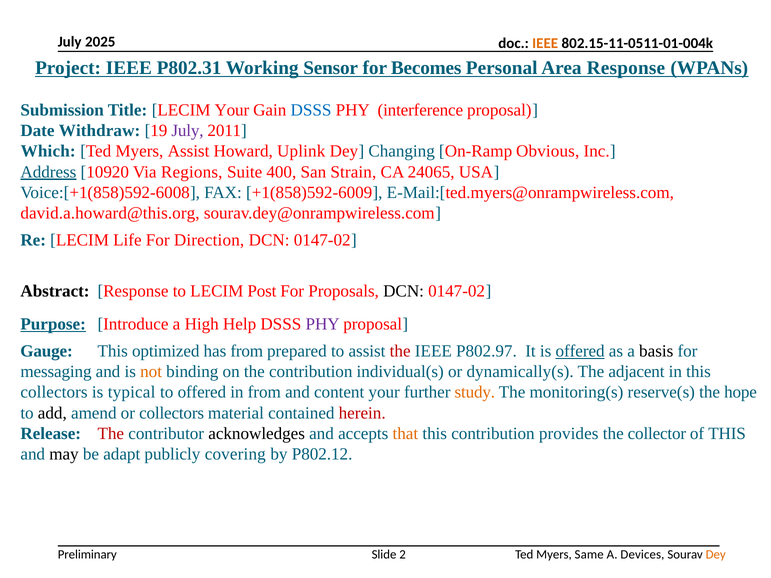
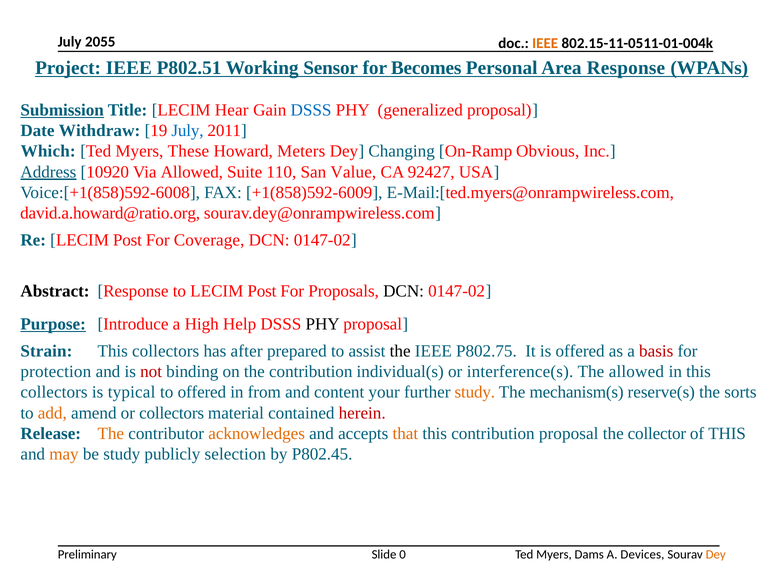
2025: 2025 -> 2055
P802.31: P802.31 -> P802.51
Submission underline: none -> present
LECIM Your: Your -> Hear
interference: interference -> generalized
July at (188, 131) colour: purple -> blue
Myers Assist: Assist -> These
Uplink: Uplink -> Meters
Via Regions: Regions -> Allowed
400: 400 -> 110
Strain: Strain -> Value
24065: 24065 -> 92427
david.a.howard@this.org: david.a.howard@this.org -> david.a.howard@ratio.org
Re LECIM Life: Life -> Post
Direction: Direction -> Coverage
PHY at (323, 324) colour: purple -> black
Gauge: Gauge -> Strain
optimized at (166, 351): optimized -> collectors
has from: from -> after
the at (400, 351) colour: red -> black
P802.97: P802.97 -> P802.75
offered at (580, 351) underline: present -> none
basis colour: black -> red
messaging: messaging -> protection
not colour: orange -> red
dynamically(s: dynamically(s -> interference(s
The adjacent: adjacent -> allowed
monitoring(s: monitoring(s -> mechanism(s
hope: hope -> sorts
add colour: black -> orange
The at (111, 434) colour: red -> orange
acknowledges colour: black -> orange
contribution provides: provides -> proposal
may colour: black -> orange
be adapt: adapt -> study
covering: covering -> selection
P802.12: P802.12 -> P802.45
2: 2 -> 0
Same: Same -> Dams
